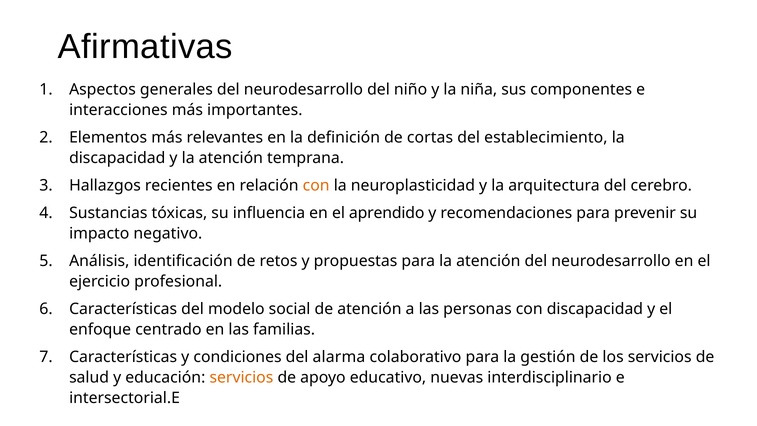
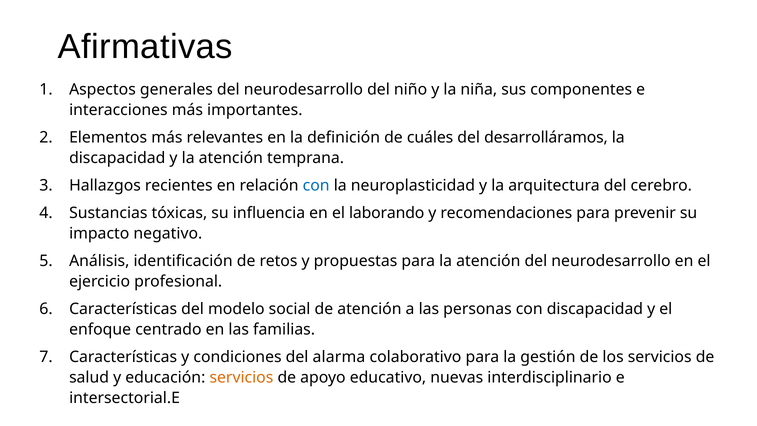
cortas: cortas -> cuáles
establecimiento: establecimiento -> desarrolláramos
con at (316, 186) colour: orange -> blue
aprendido: aprendido -> laborando
